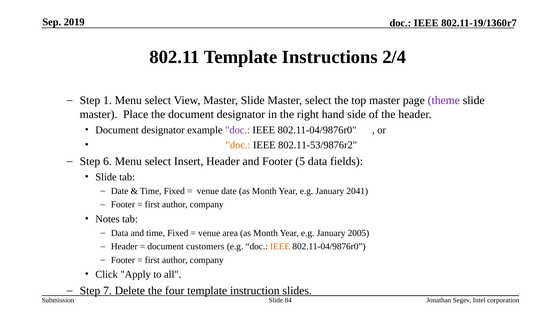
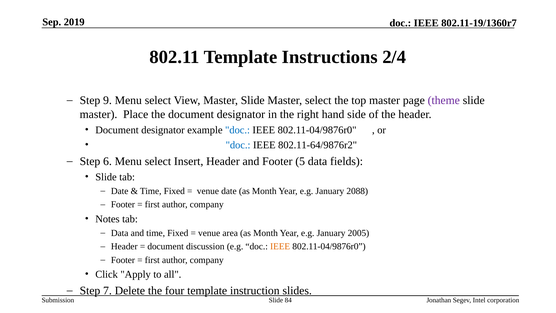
1: 1 -> 9
doc at (238, 130) colour: purple -> blue
doc at (238, 145) colour: orange -> blue
802.11-53/9876r2: 802.11-53/9876r2 -> 802.11-64/9876r2
2041: 2041 -> 2088
customers: customers -> discussion
